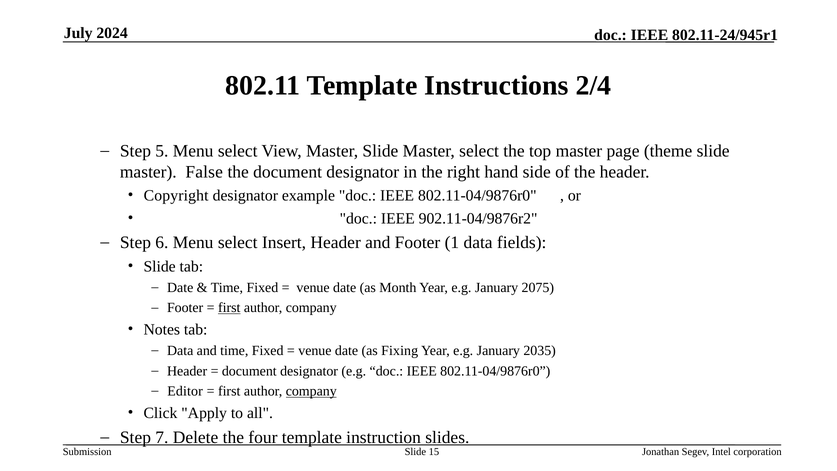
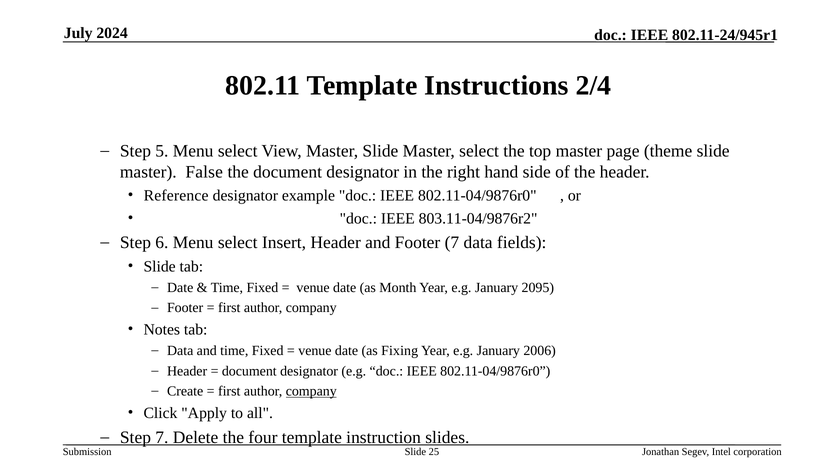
Copyright: Copyright -> Reference
902.11-04/9876r2: 902.11-04/9876r2 -> 803.11-04/9876r2
Footer 1: 1 -> 7
2075: 2075 -> 2095
first at (229, 308) underline: present -> none
2035: 2035 -> 2006
Editor: Editor -> Create
15: 15 -> 25
